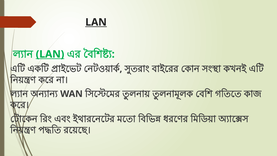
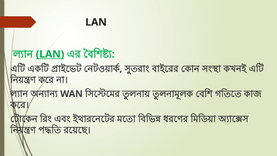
LAN at (96, 22) underline: present -> none
